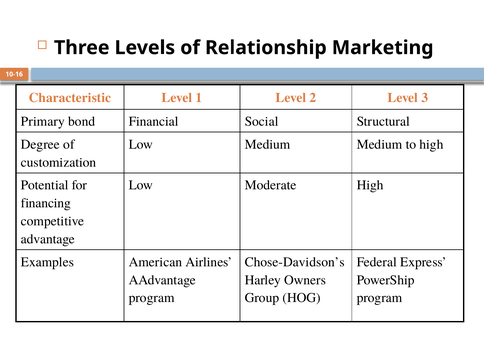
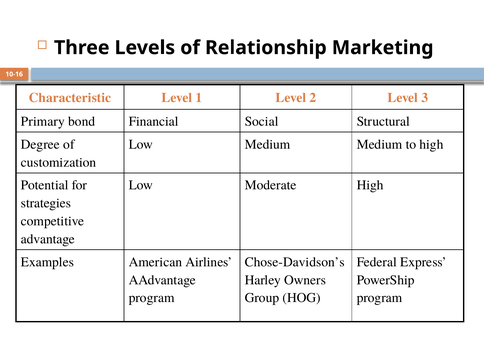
financing: financing -> strategies
